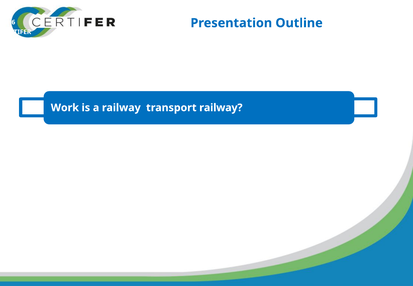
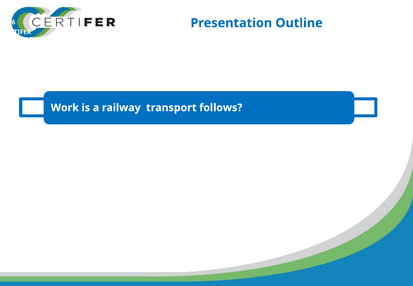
transport railway: railway -> follows
